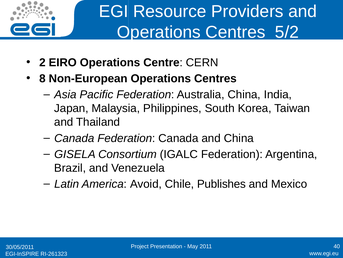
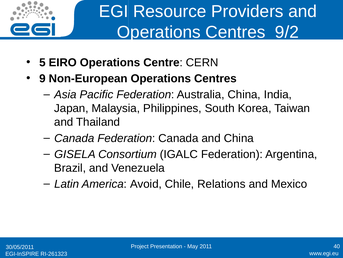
5/2: 5/2 -> 9/2
2: 2 -> 5
8: 8 -> 9
Publishes: Publishes -> Relations
